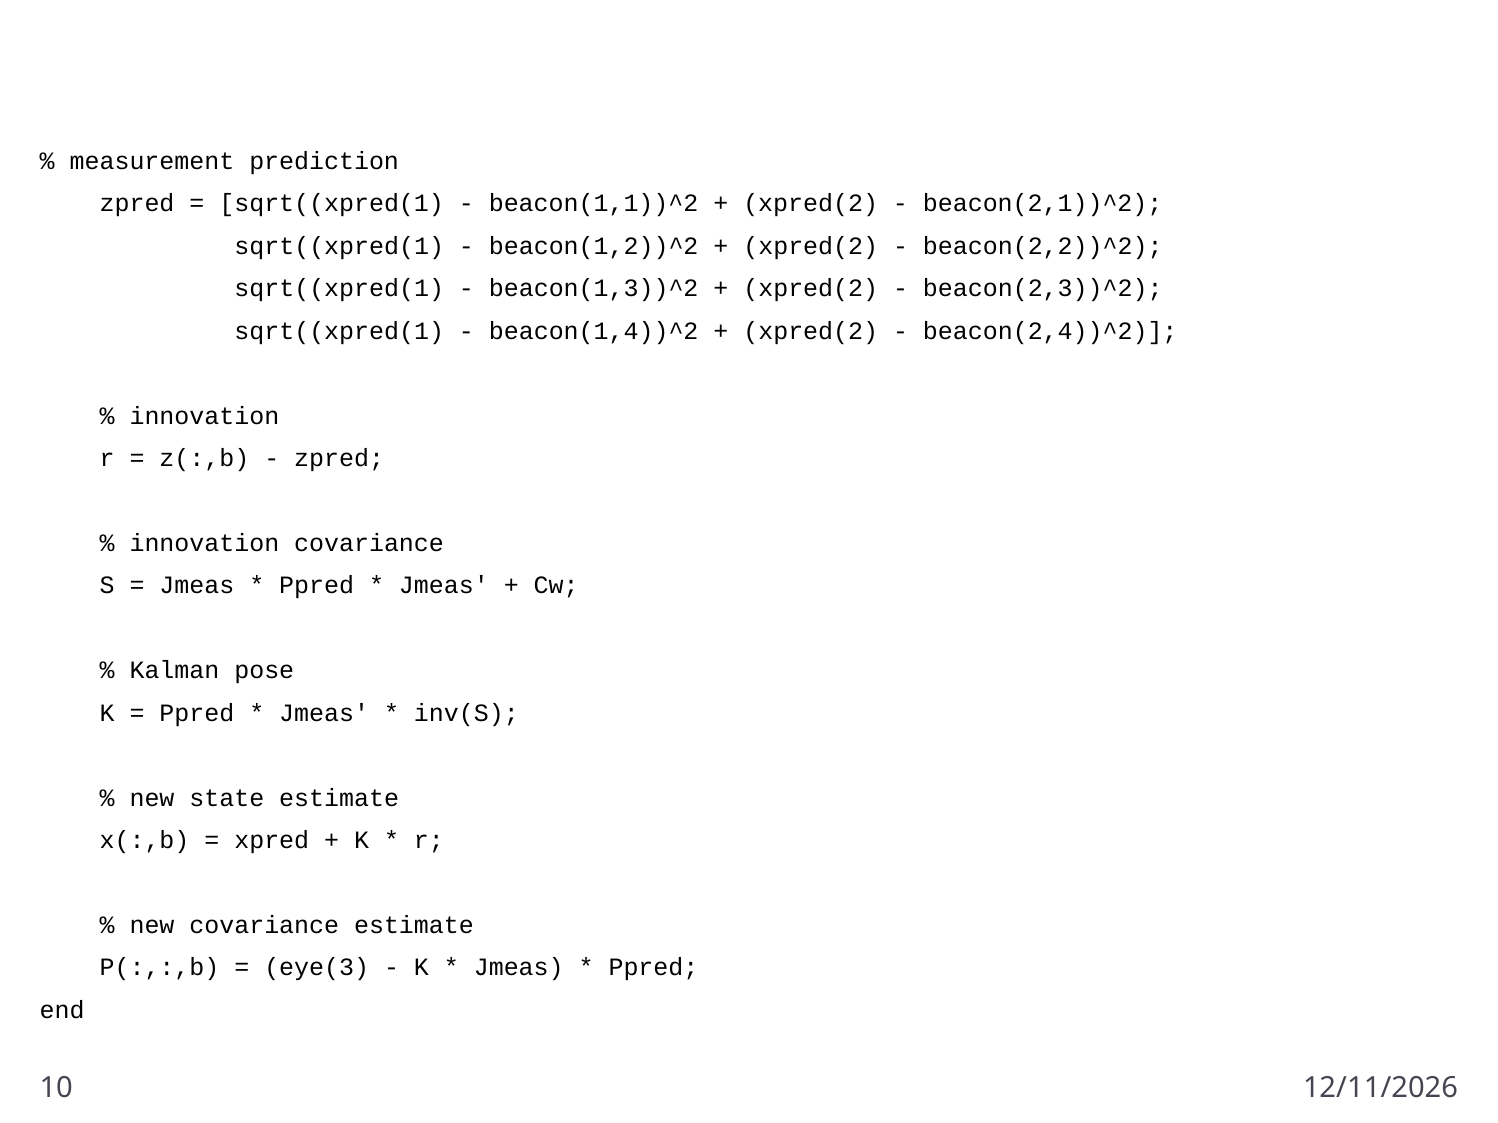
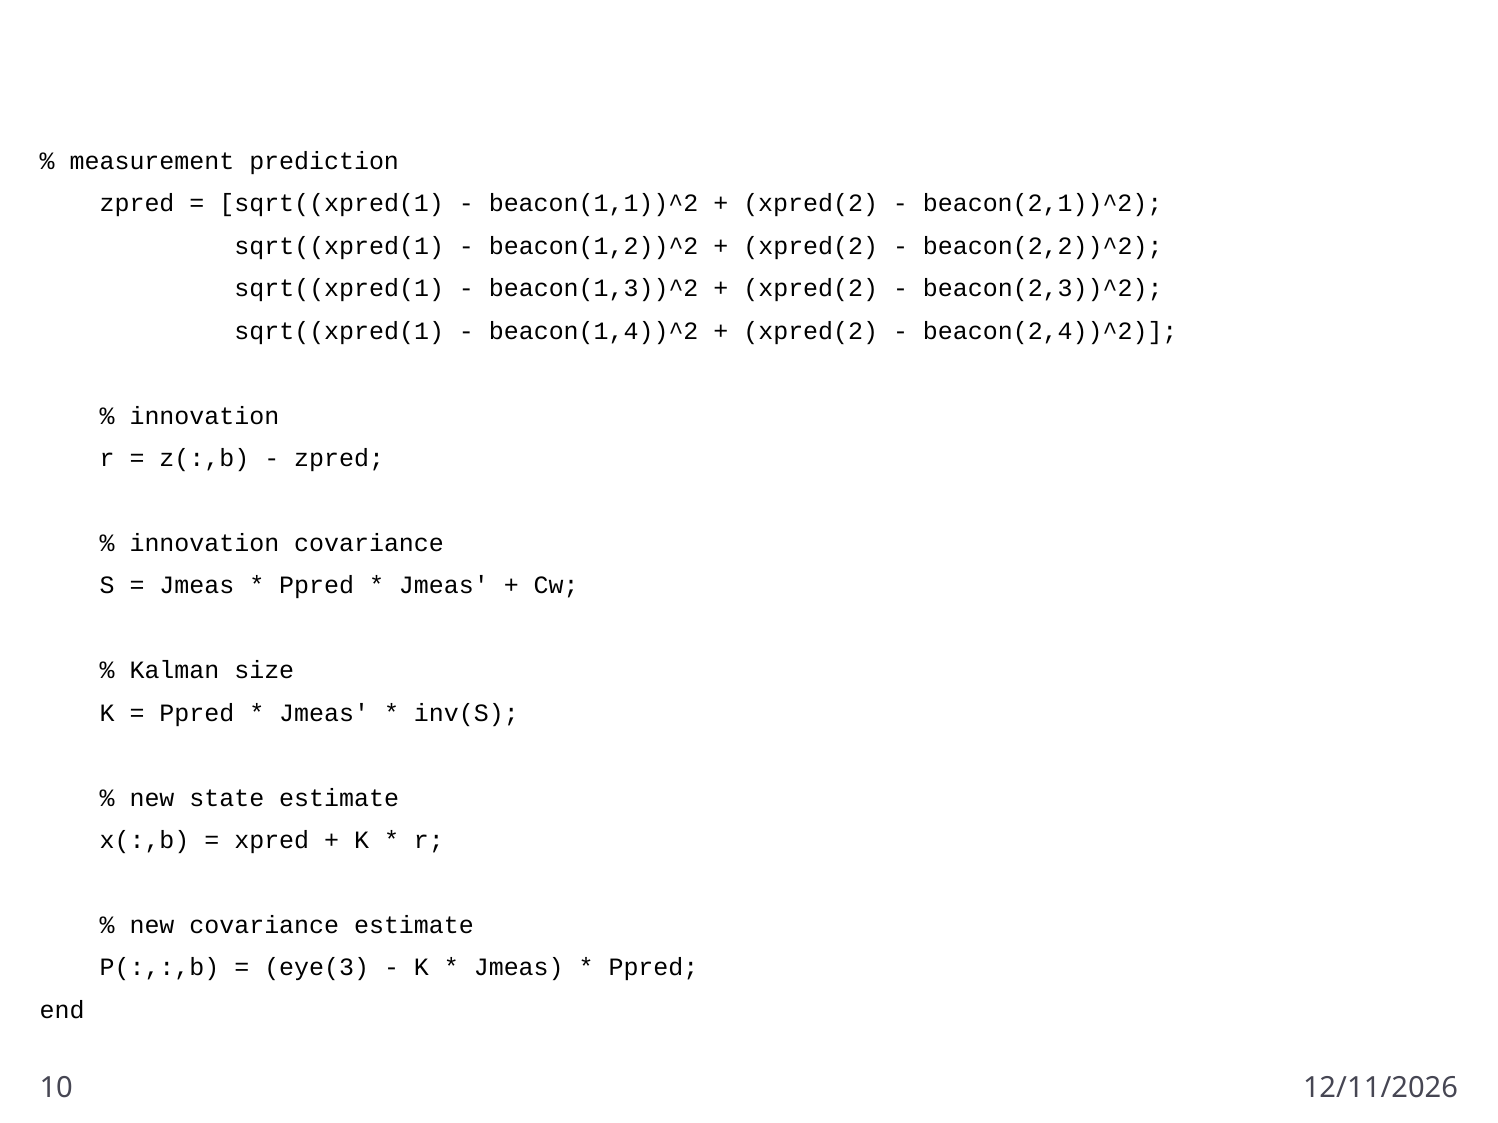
pose: pose -> size
